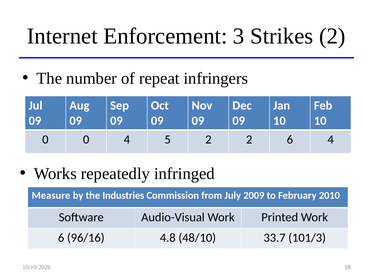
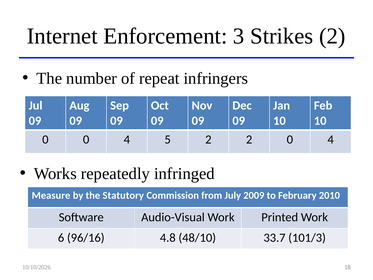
2 6: 6 -> 0
Industries: Industries -> Statutory
